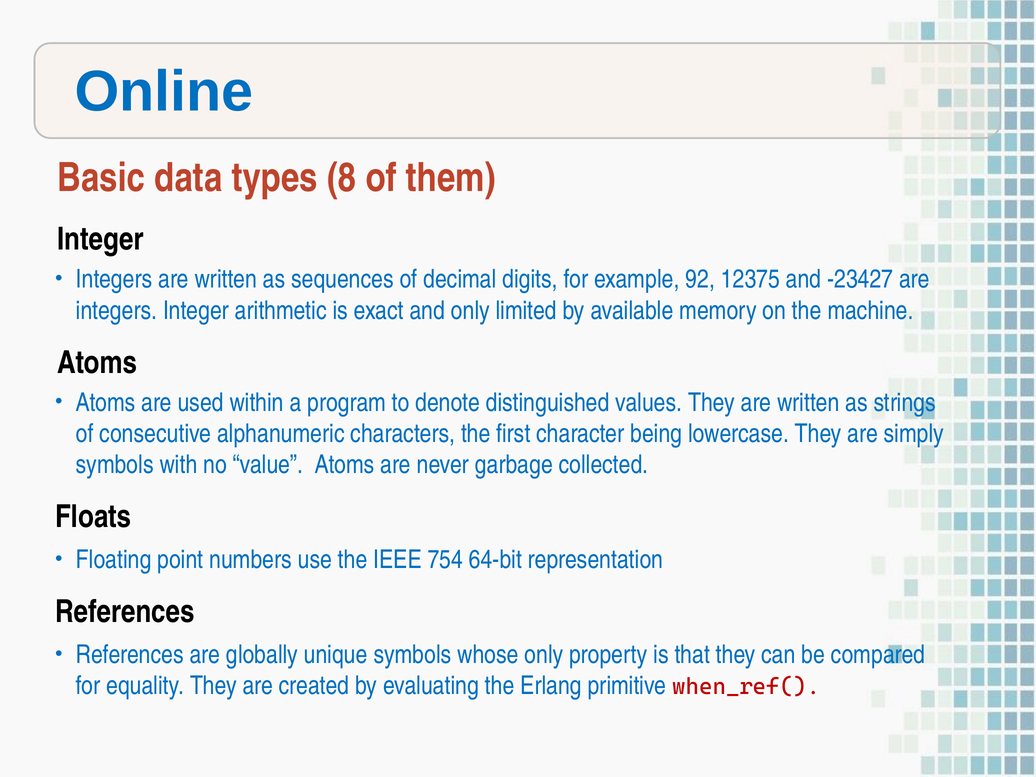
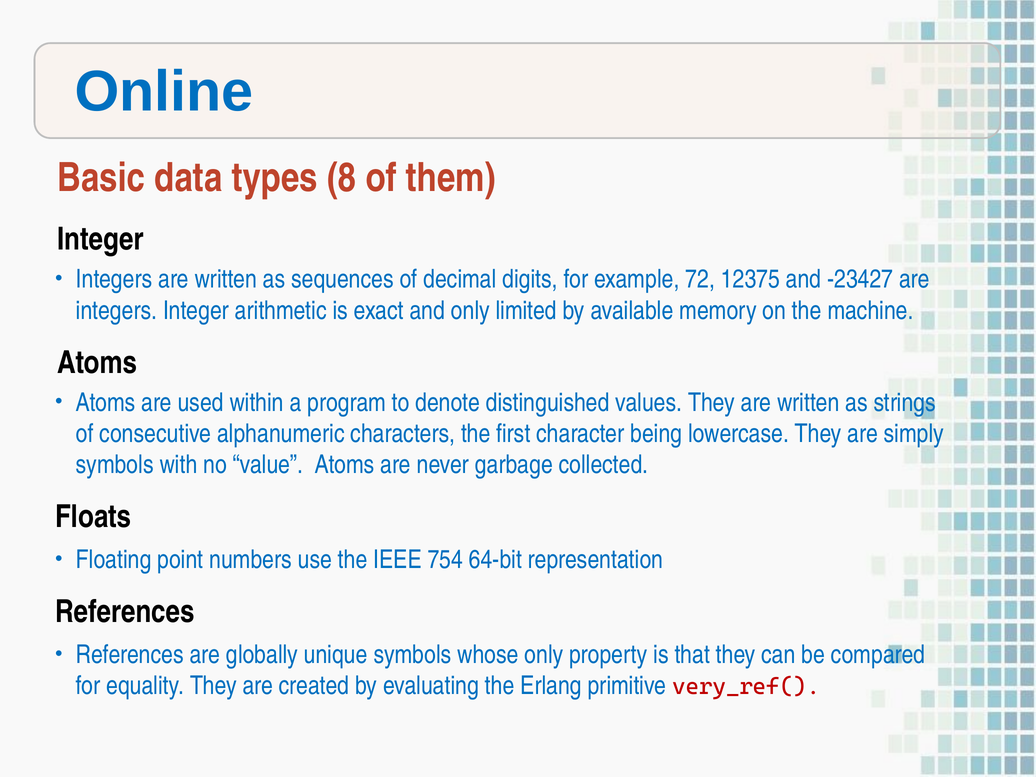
92: 92 -> 72
when_ref(: when_ref( -> very_ref(
